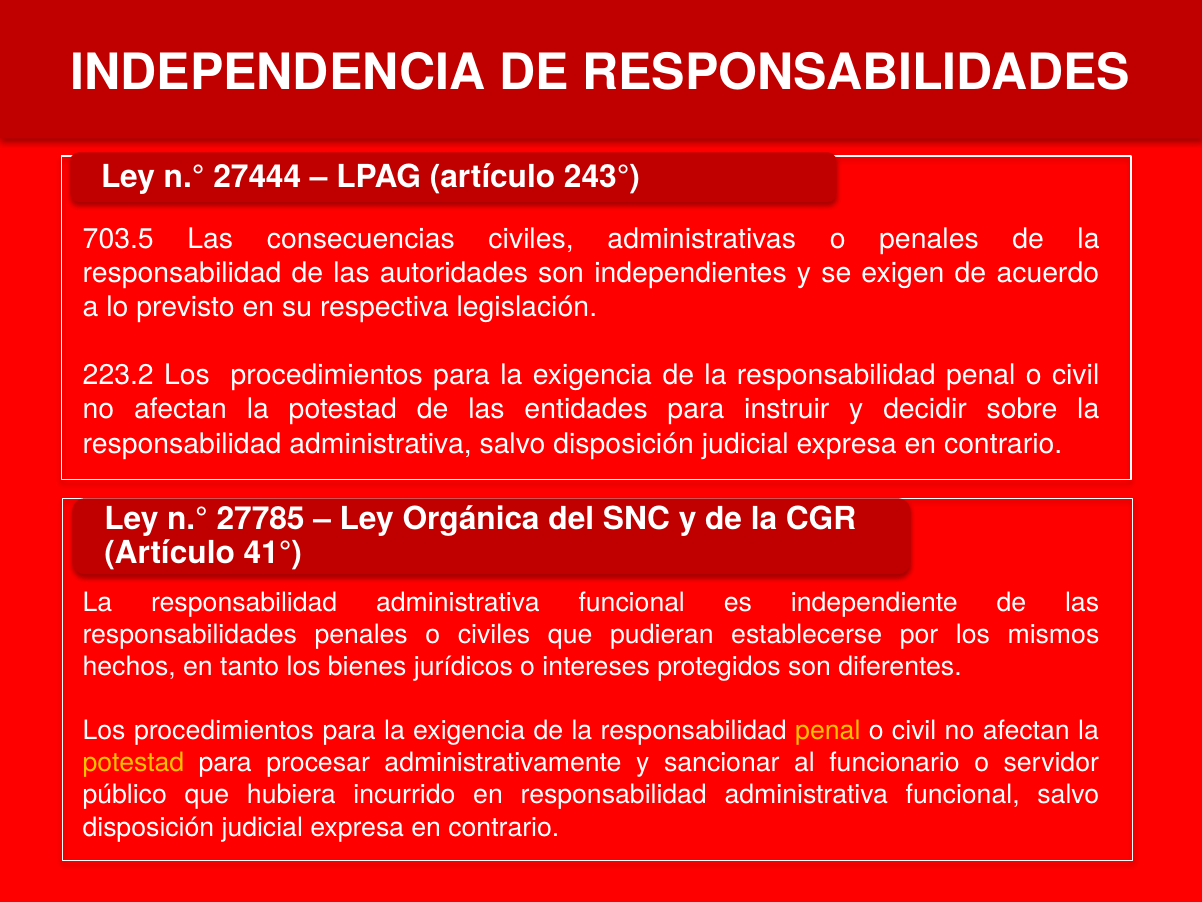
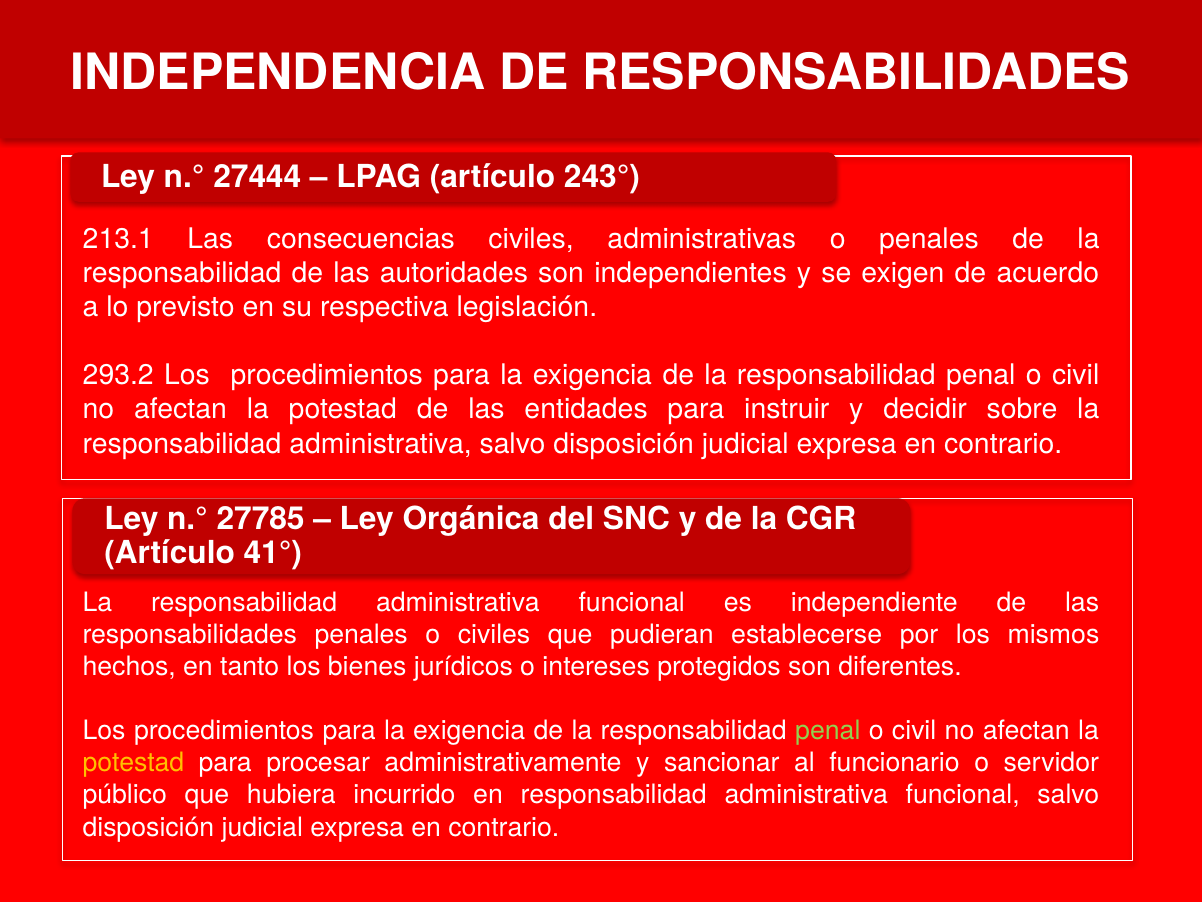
703.5: 703.5 -> 213.1
223.2: 223.2 -> 293.2
penal at (828, 731) colour: yellow -> light green
